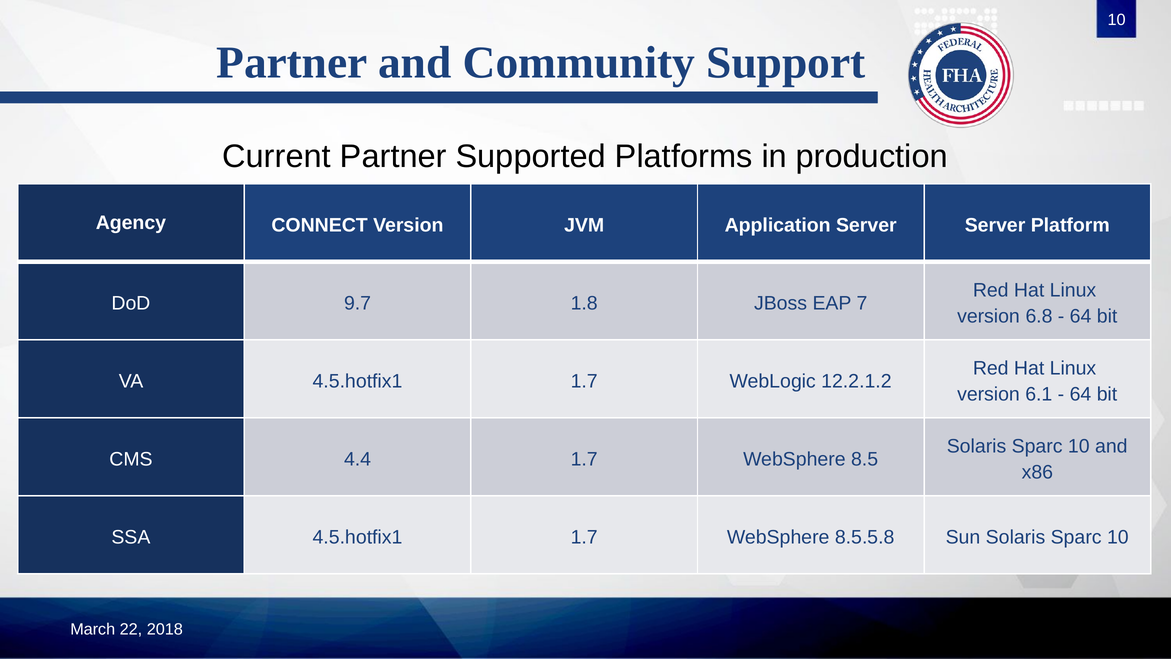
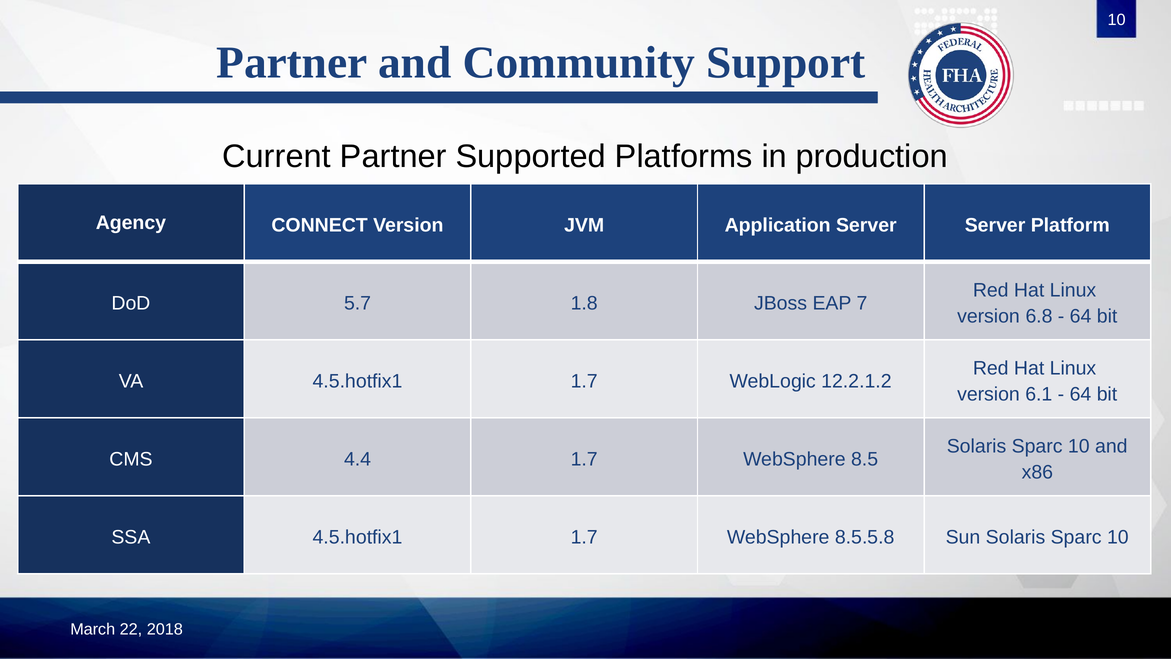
9.7: 9.7 -> 5.7
